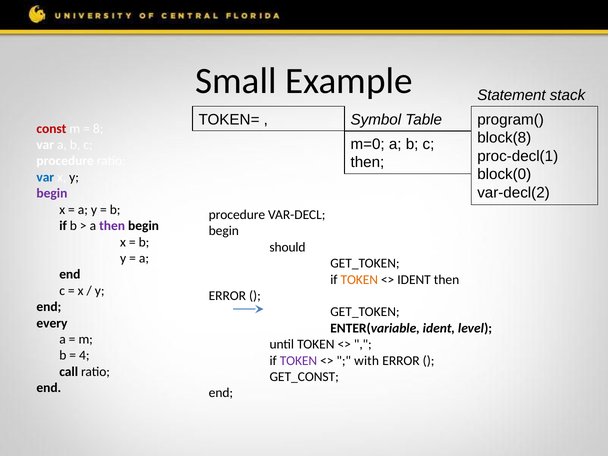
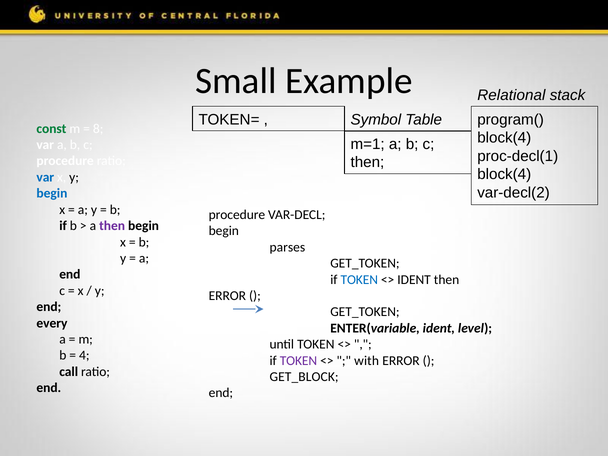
Statement: Statement -> Relational
const colour: red -> green
block(8 at (504, 138): block(8 -> block(4
m=0: m=0 -> m=1
block(0 at (504, 174): block(0 -> block(4
begin at (52, 193) colour: purple -> blue
should: should -> parses
TOKEN at (359, 280) colour: orange -> blue
GET_CONST: GET_CONST -> GET_BLOCK
